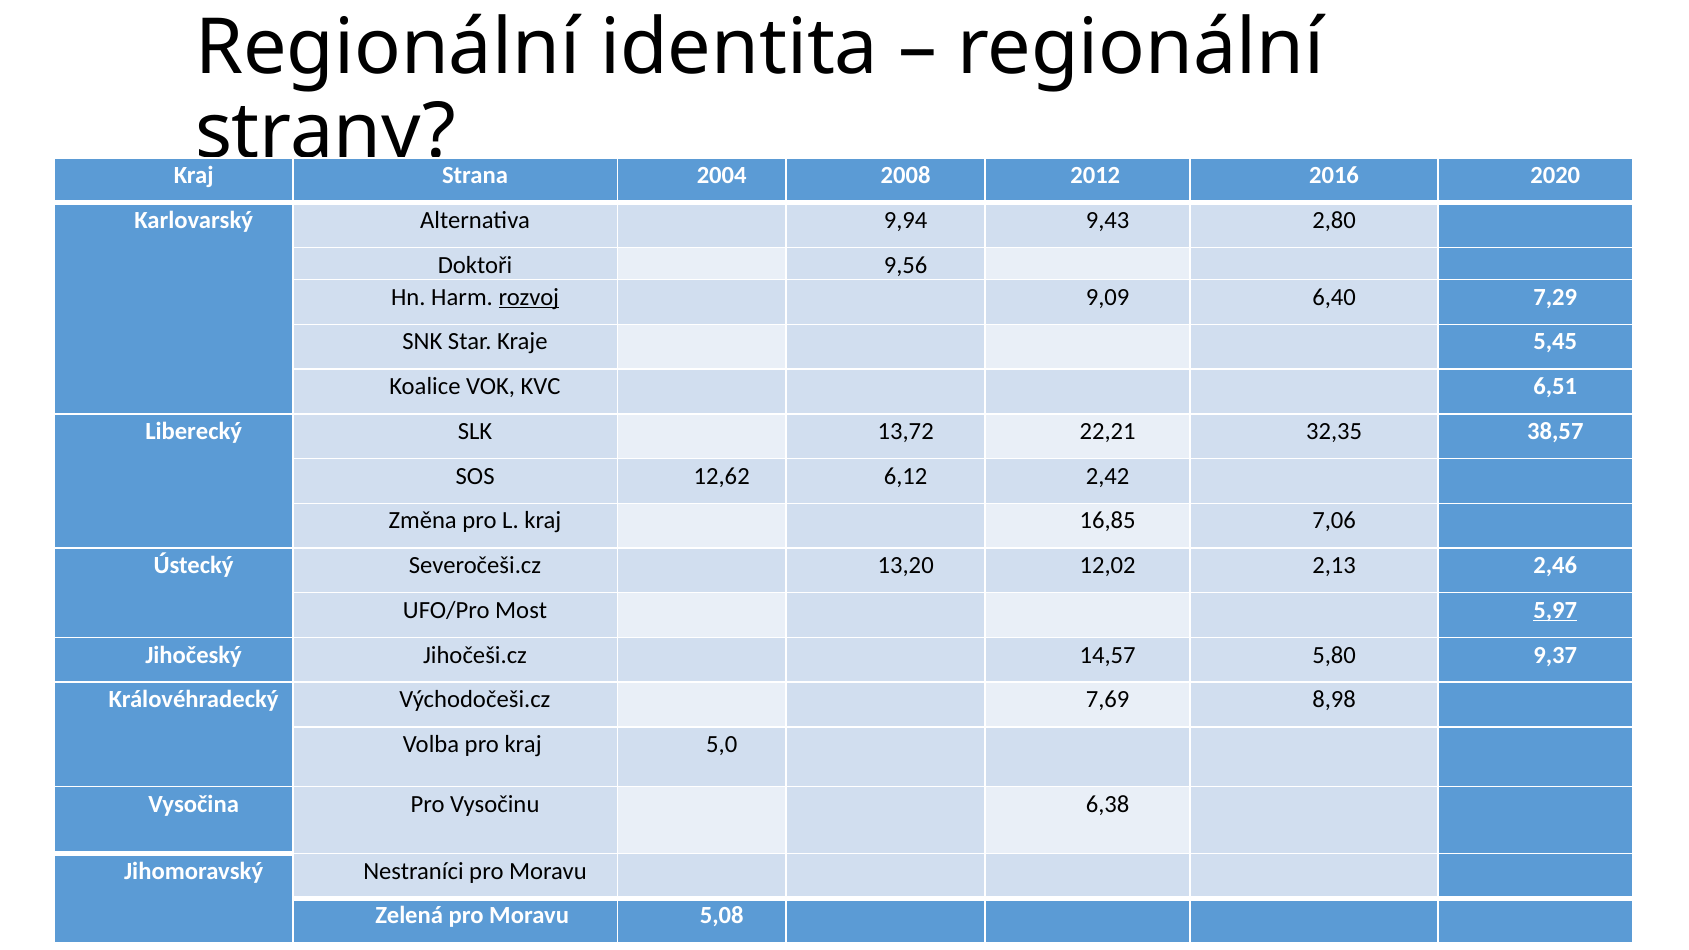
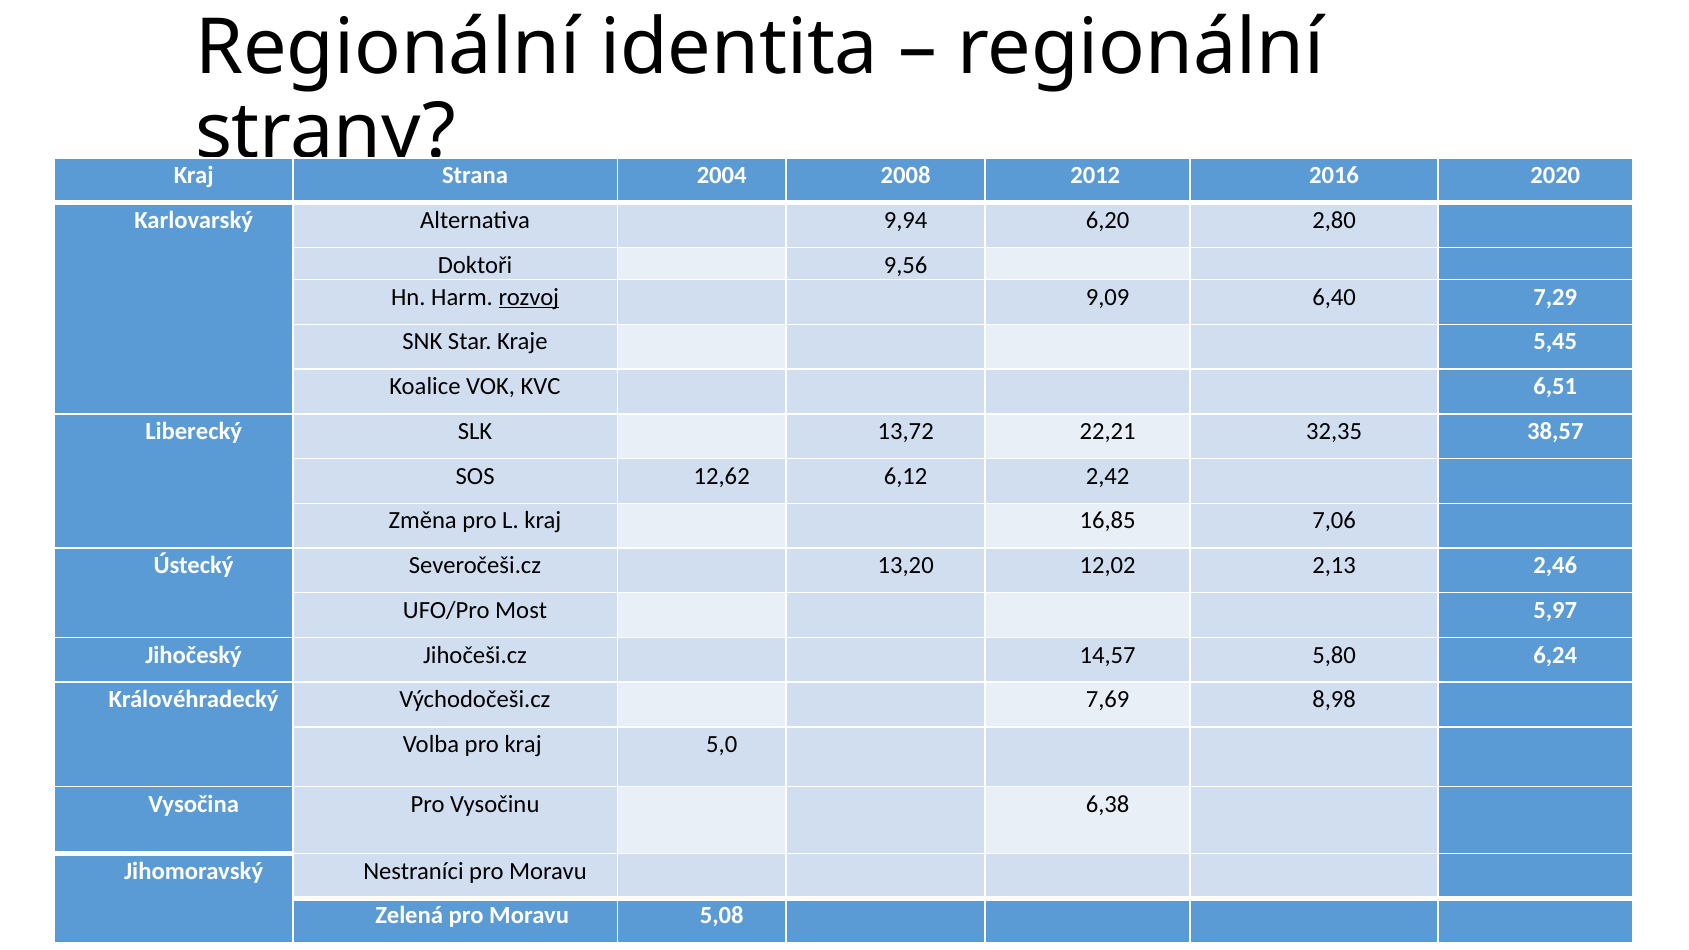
9,43: 9,43 -> 6,20
5,97 underline: present -> none
9,37: 9,37 -> 6,24
